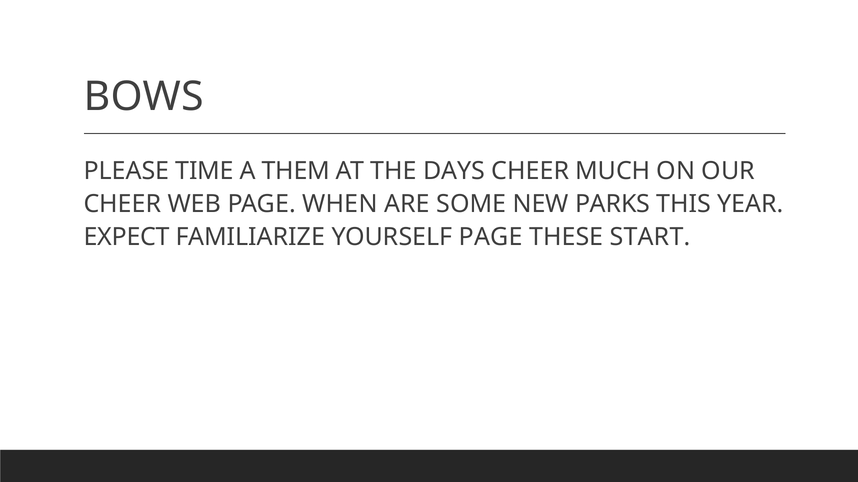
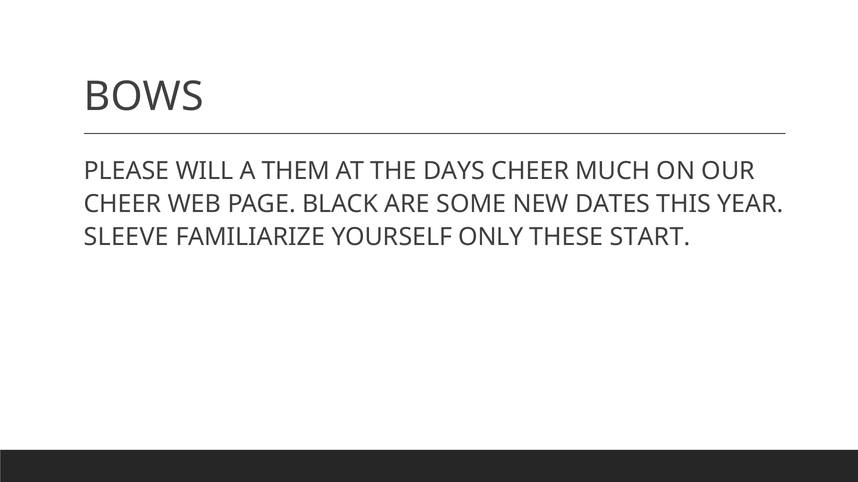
TIME: TIME -> WILL
WHEN: WHEN -> BLACK
PARKS: PARKS -> DATES
EXPECT: EXPECT -> SLEEVE
YOURSELF PAGE: PAGE -> ONLY
